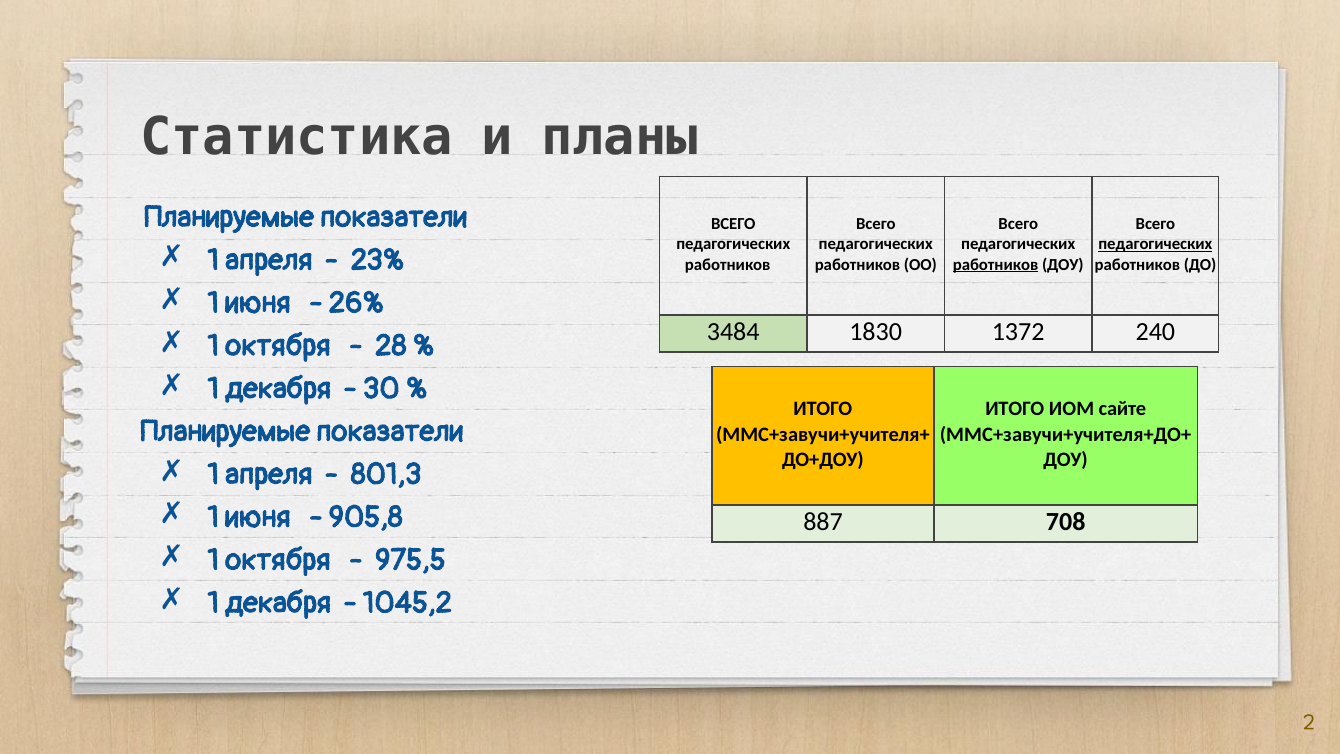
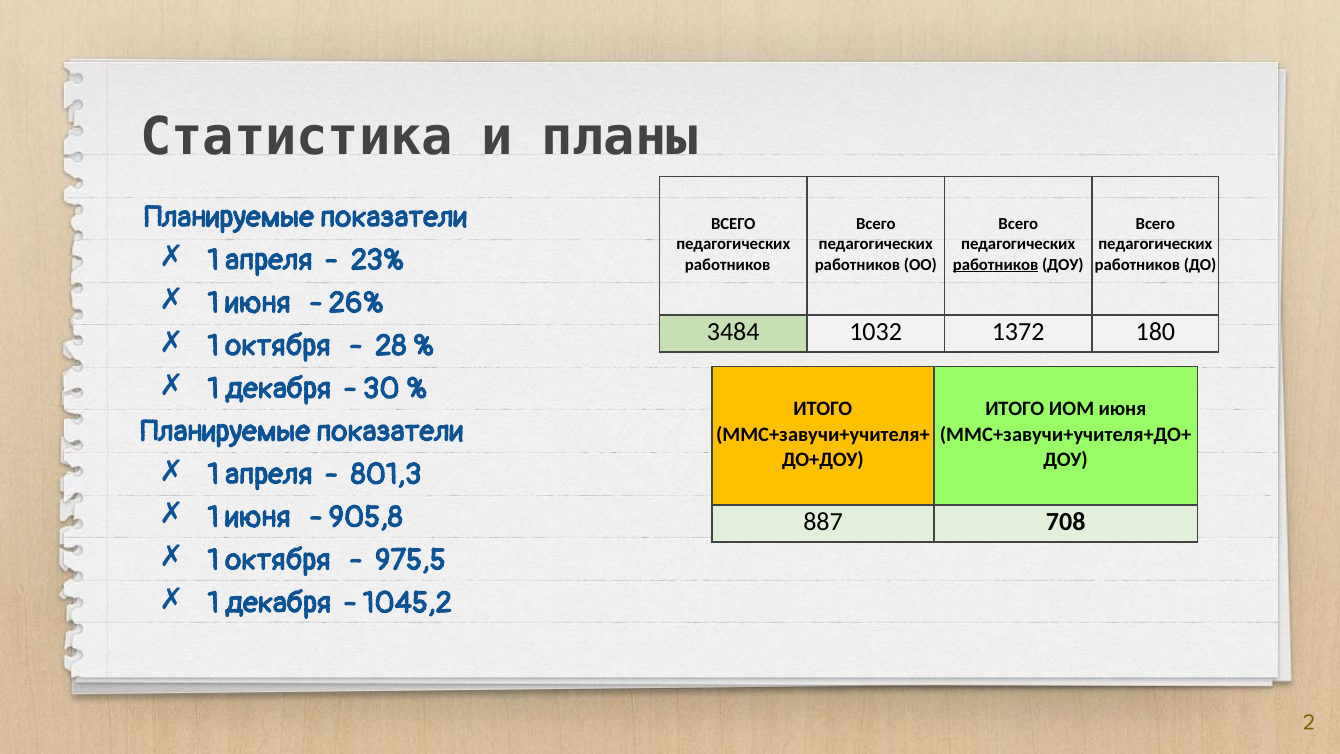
педагогических at (1155, 244) underline: present -> none
1830: 1830 -> 1032
240: 240 -> 180
ИОМ сайте: сайте -> июня
